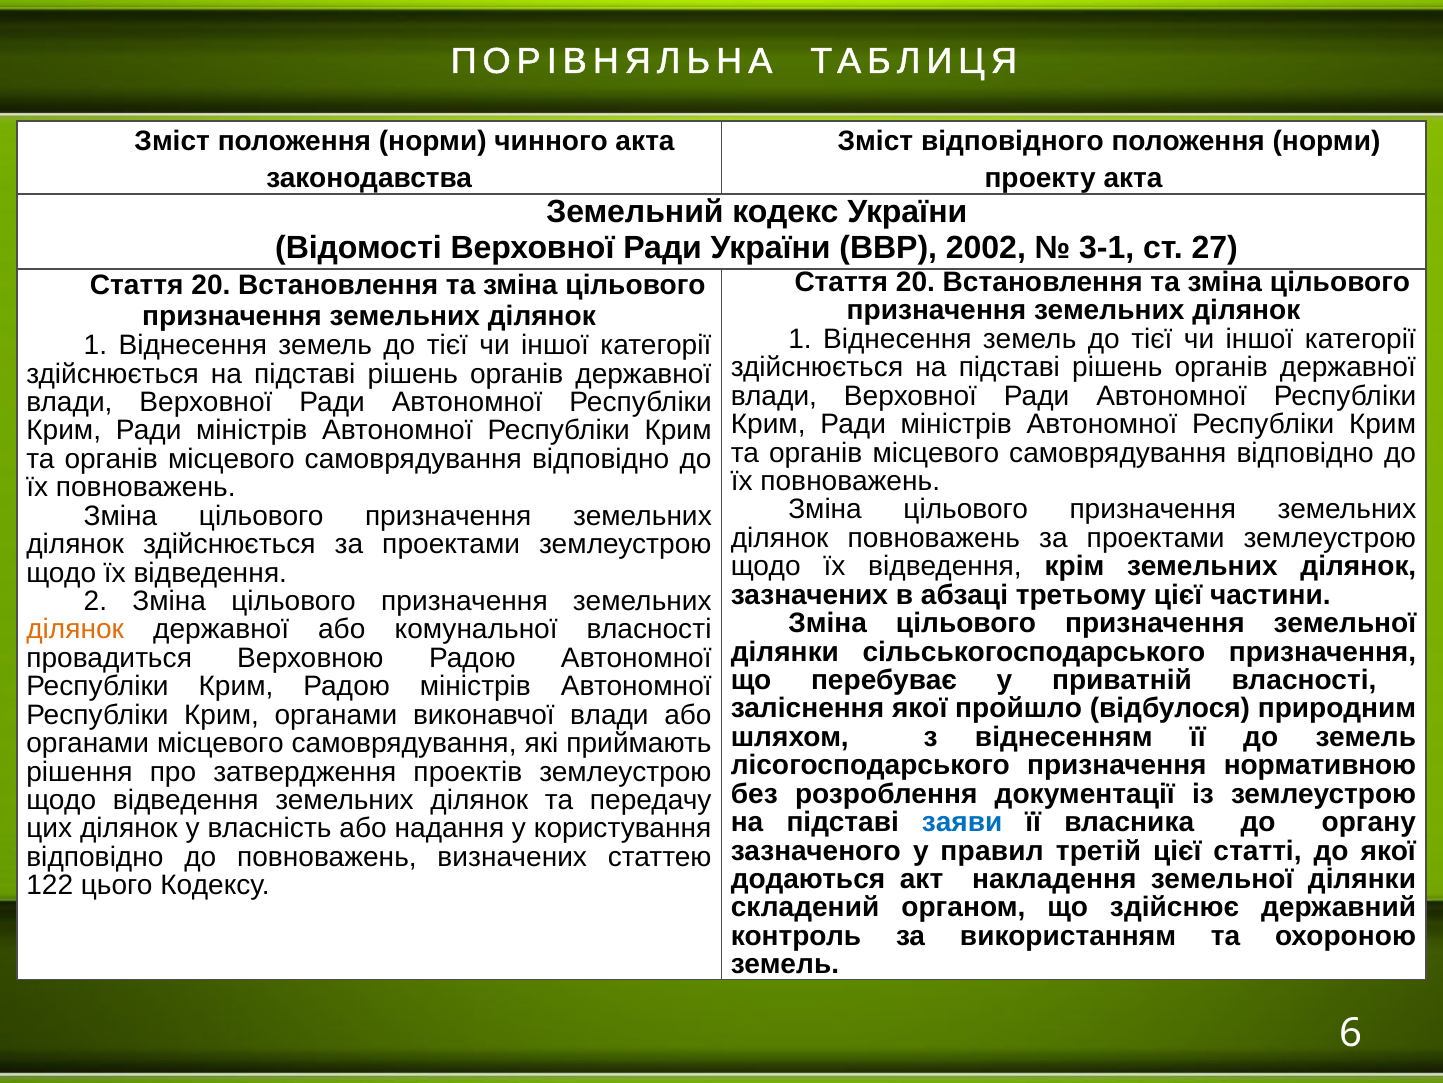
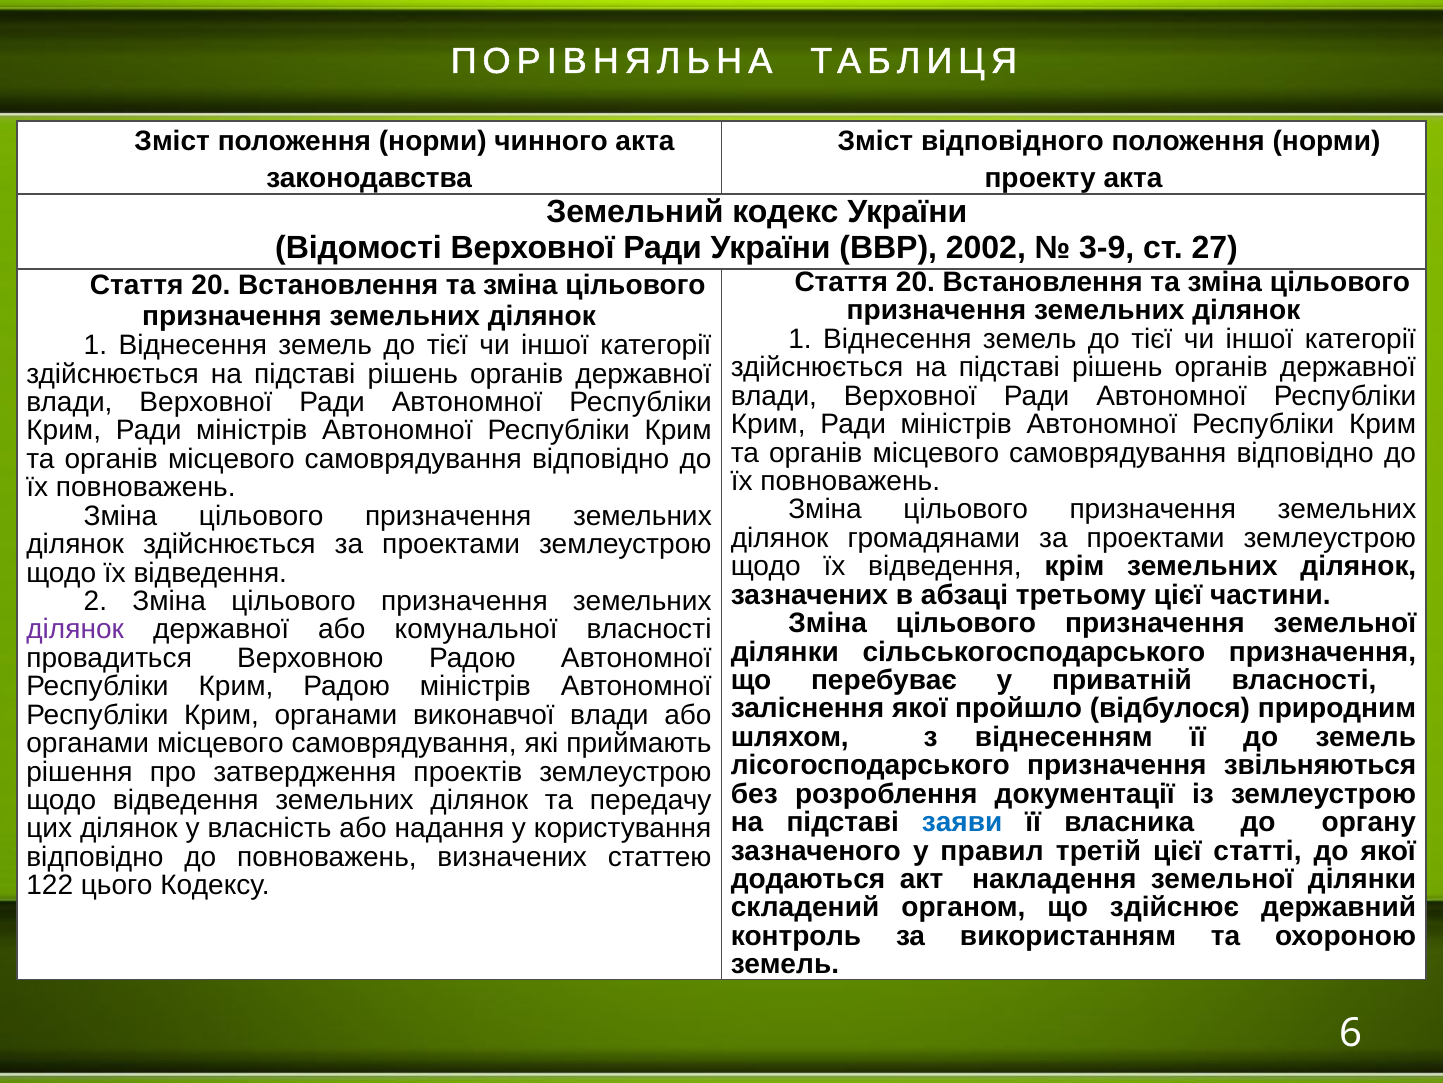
3-1: 3-1 -> 3-9
ділянок повноважень: повноважень -> громадянами
ділянок at (75, 629) colour: orange -> purple
нормативною: нормативною -> звільняються
